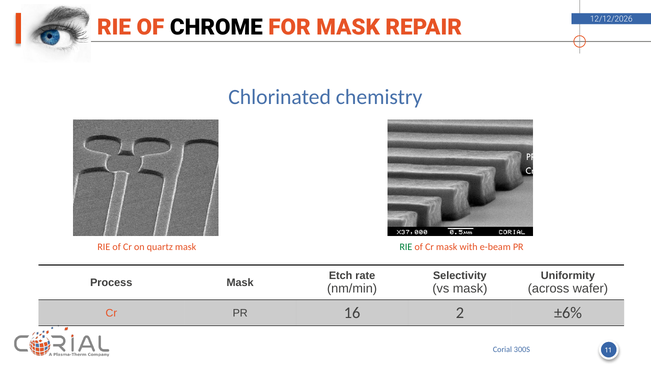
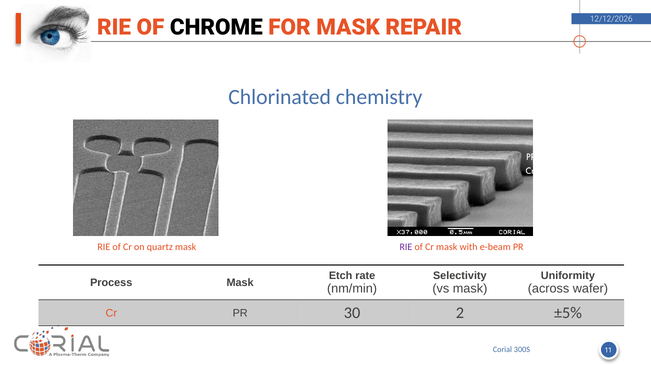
RIE at (406, 247) colour: green -> purple
16: 16 -> 30
±6%: ±6% -> ±5%
